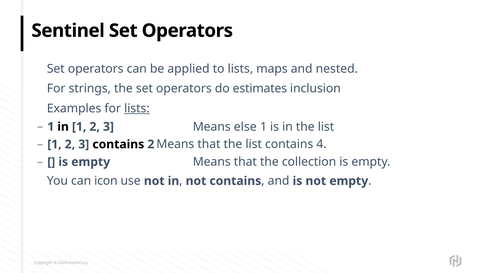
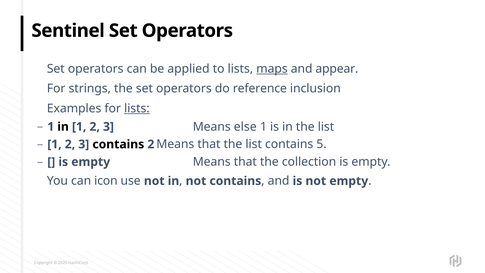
maps underline: none -> present
nested: nested -> appear
estimates: estimates -> reference
4: 4 -> 5
